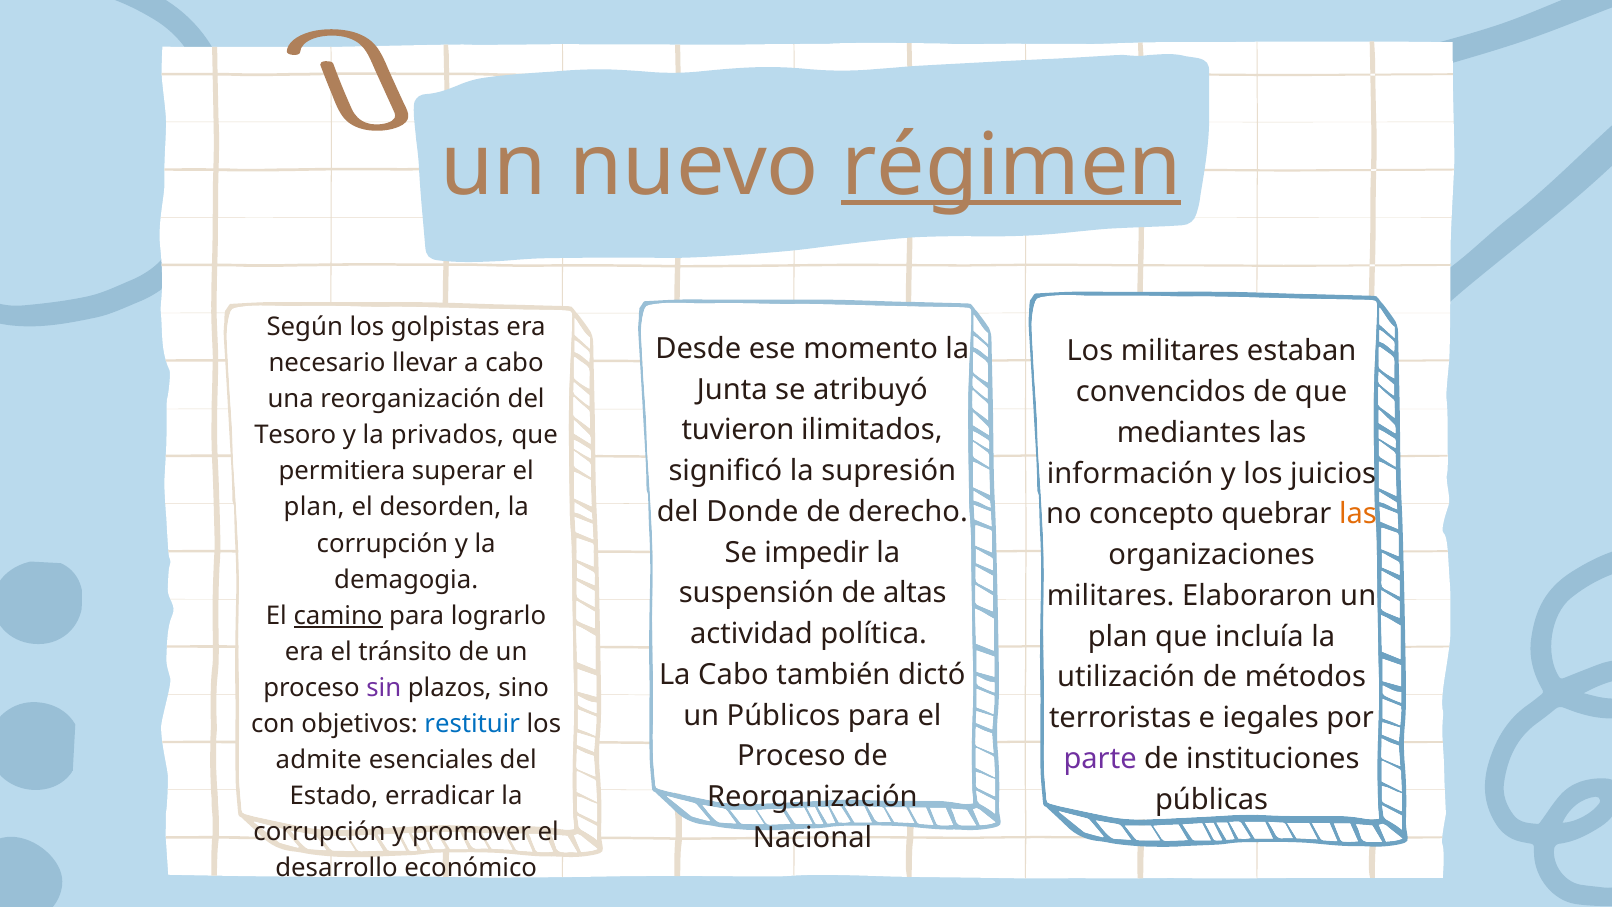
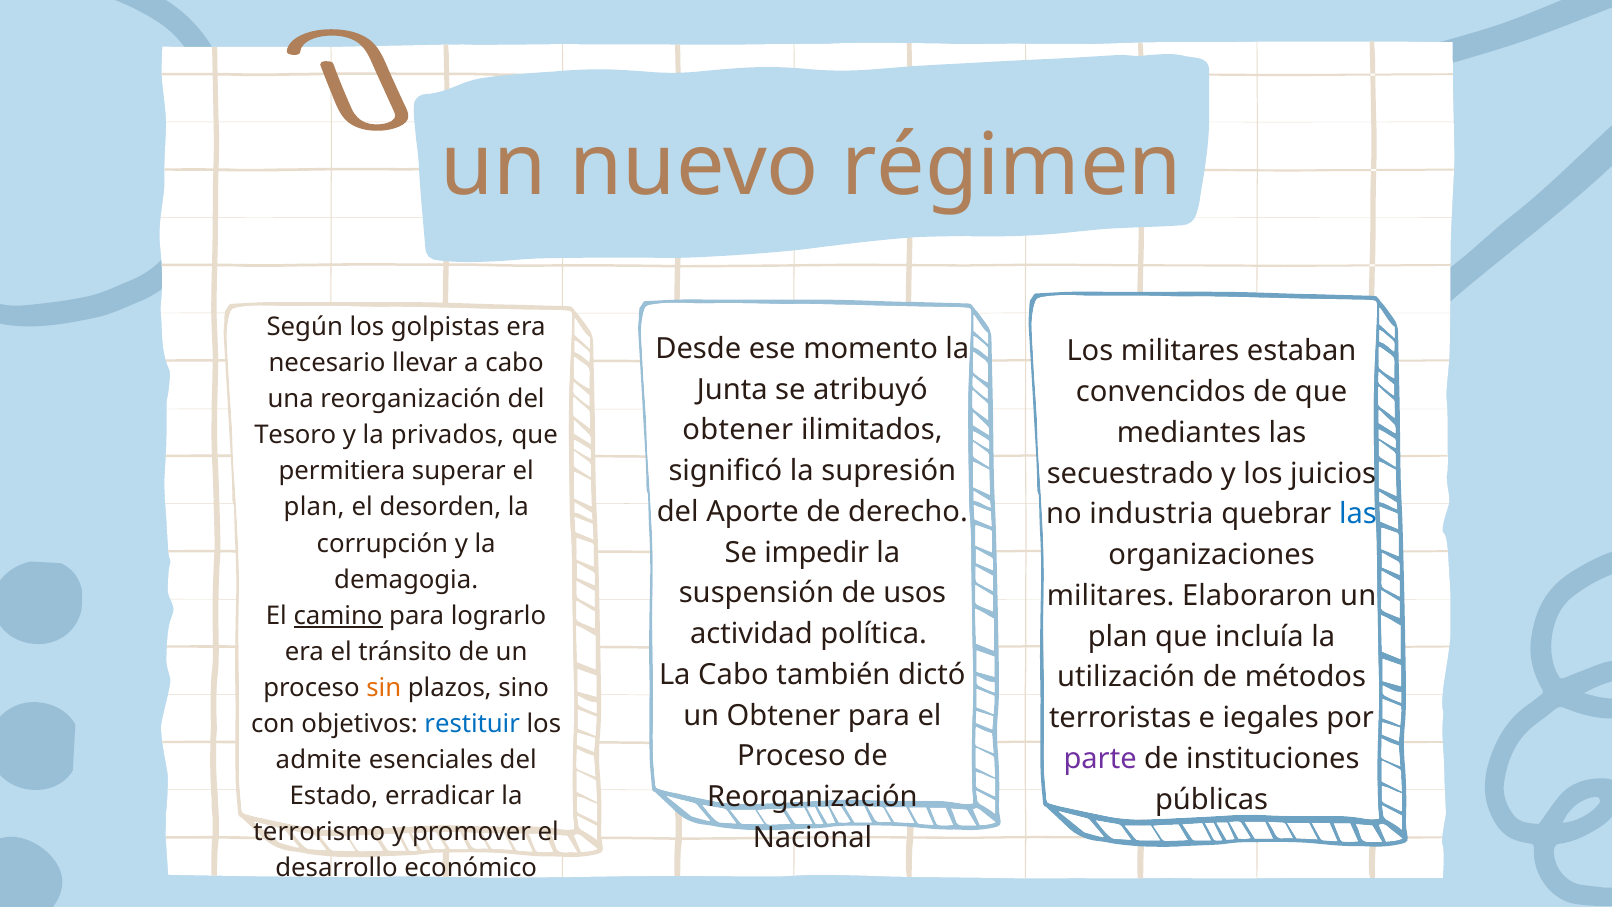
régimen underline: present -> none
tuvieron at (738, 430): tuvieron -> obtener
información: información -> secuestrado
Donde: Donde -> Aporte
concepto: concepto -> industria
las at (1358, 514) colour: orange -> blue
altas: altas -> usos
sin colour: purple -> orange
un Públicos: Públicos -> Obtener
corrupción at (319, 832): corrupción -> terrorismo
